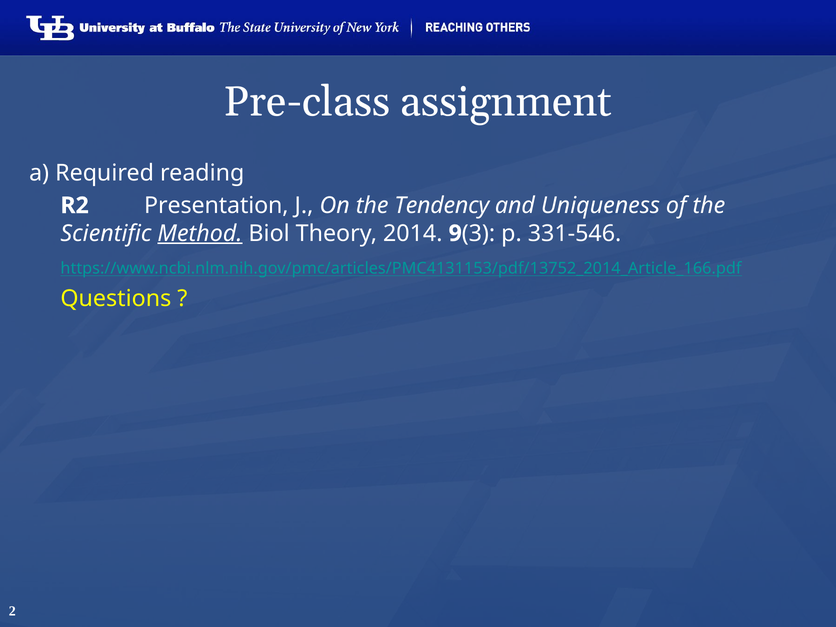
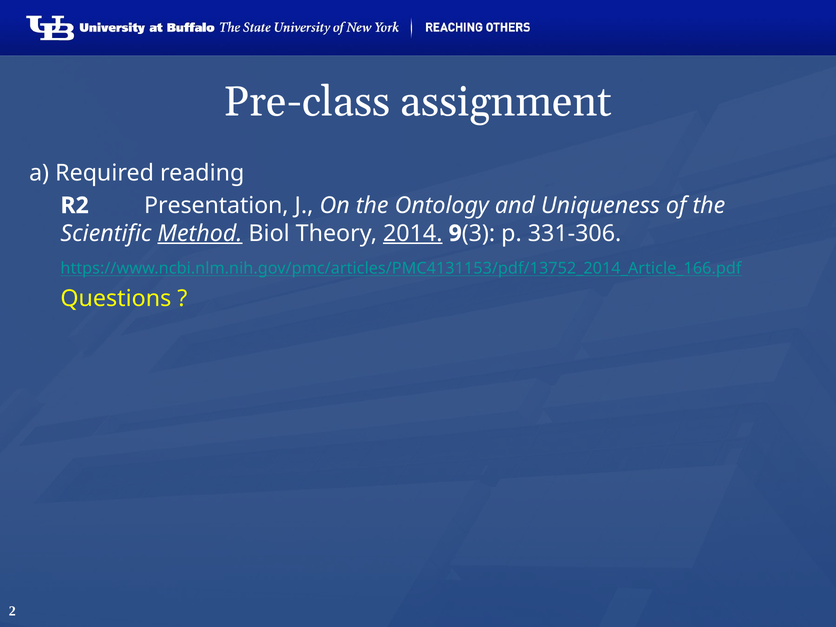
Tendency: Tendency -> Ontology
2014 underline: none -> present
331-546: 331-546 -> 331-306
